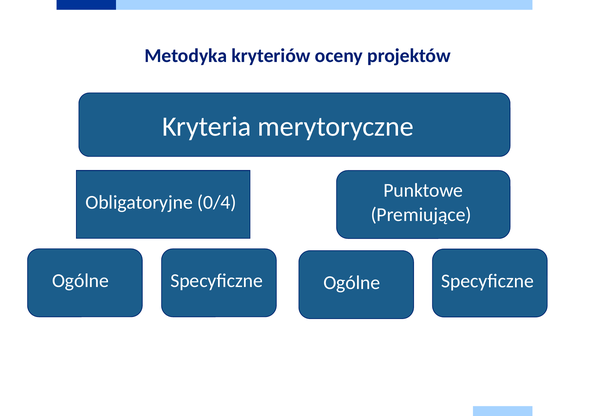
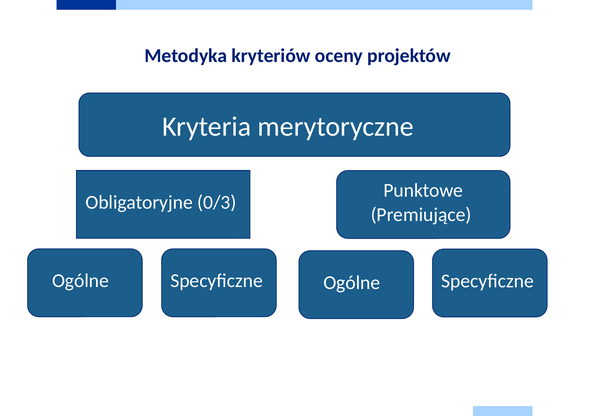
0/4: 0/4 -> 0/3
